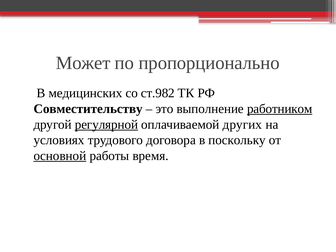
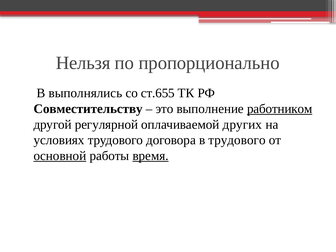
Может: Может -> Нельзя
медицинских: медицинских -> выполнялись
ст.982: ст.982 -> ст.655
регулярной underline: present -> none
в поскольку: поскольку -> трудового
время underline: none -> present
